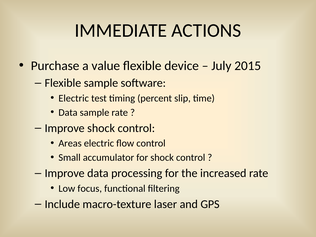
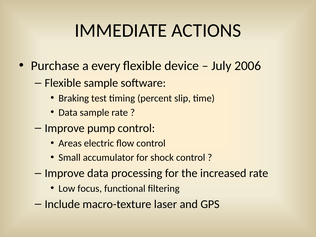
value: value -> every
2015: 2015 -> 2006
Electric at (74, 98): Electric -> Braking
Improve shock: shock -> pump
